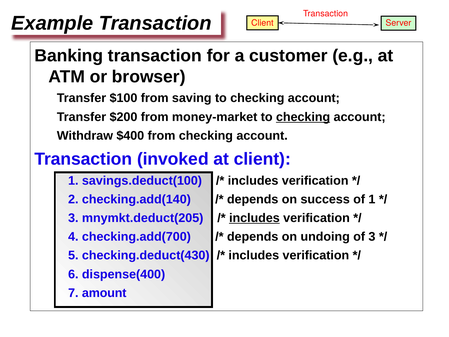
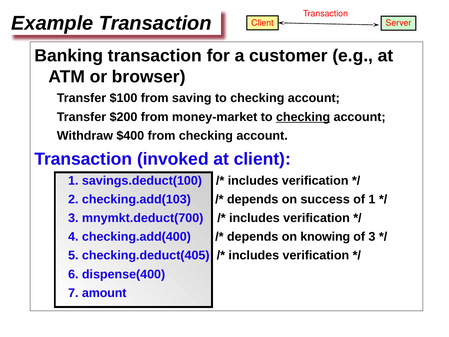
checking.add(140: checking.add(140 -> checking.add(103
mnymkt.deduct(205: mnymkt.deduct(205 -> mnymkt.deduct(700
includes at (254, 218) underline: present -> none
checking.add(700: checking.add(700 -> checking.add(400
undoing: undoing -> knowing
checking.deduct(430: checking.deduct(430 -> checking.deduct(405
